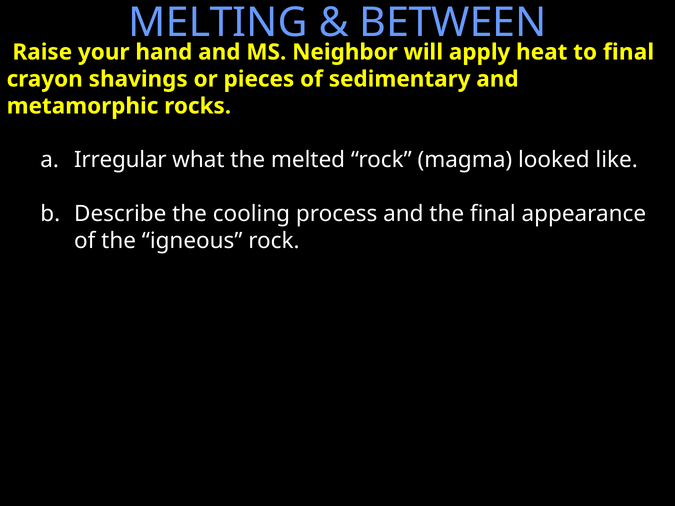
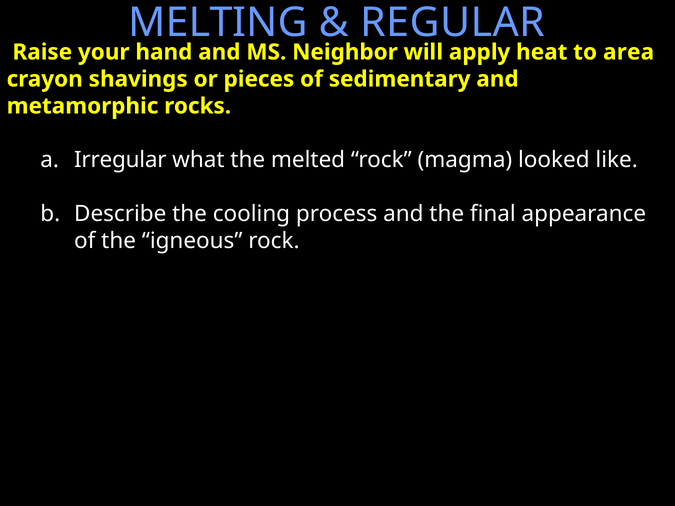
BETWEEN: BETWEEN -> REGULAR
to final: final -> area
